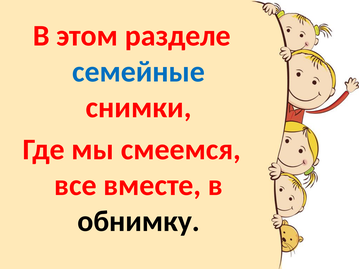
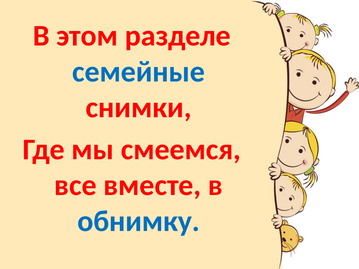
обнимку colour: black -> blue
